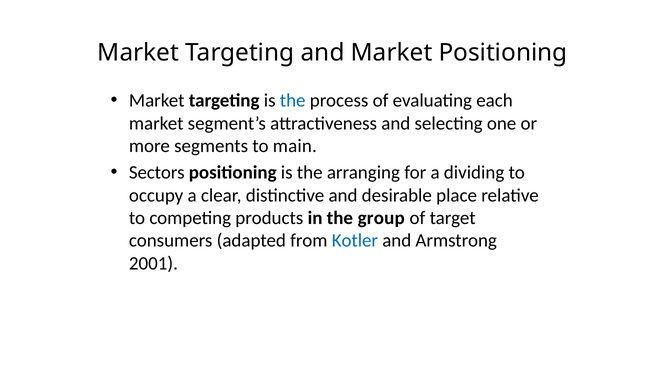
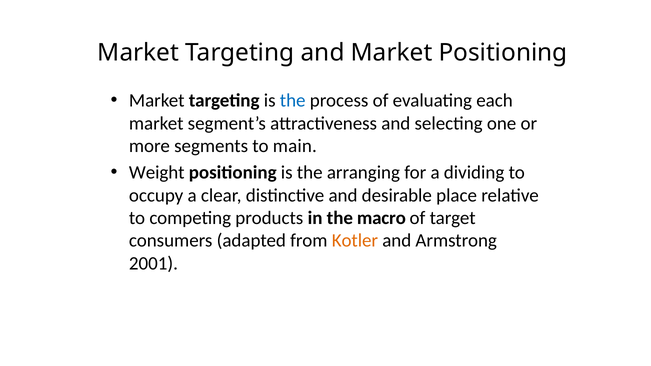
Sectors: Sectors -> Weight
group: group -> macro
Kotler colour: blue -> orange
